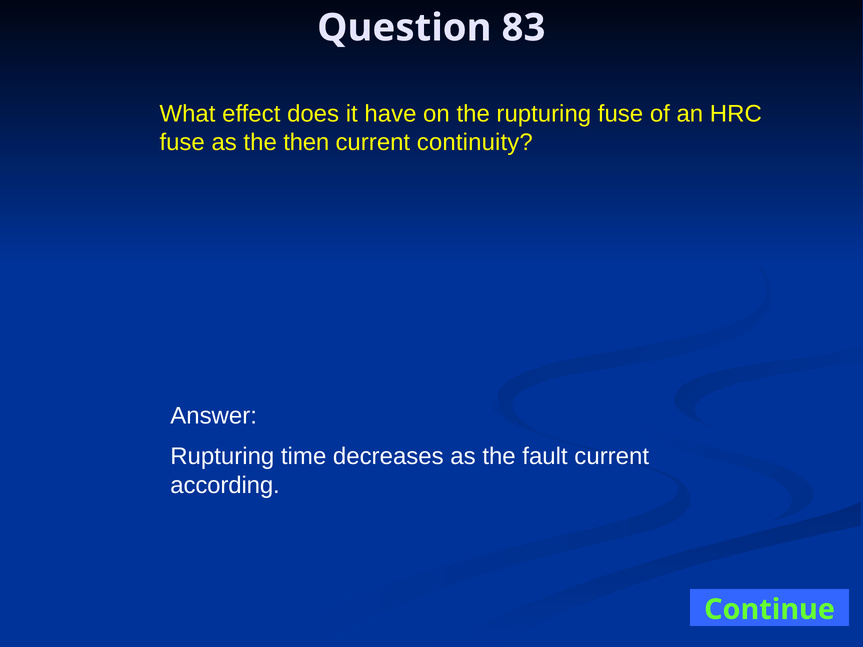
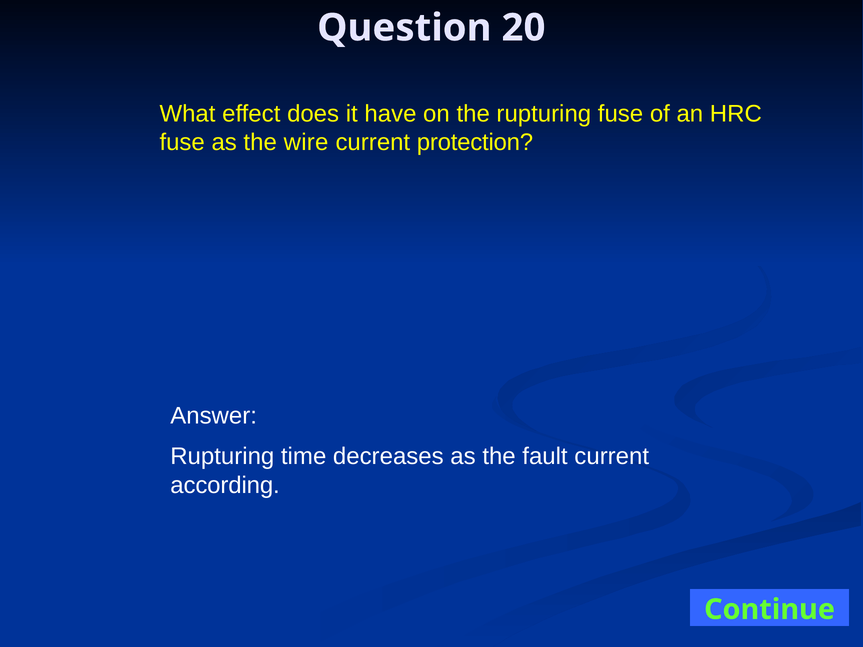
83: 83 -> 20
then: then -> wire
continuity: continuity -> protection
